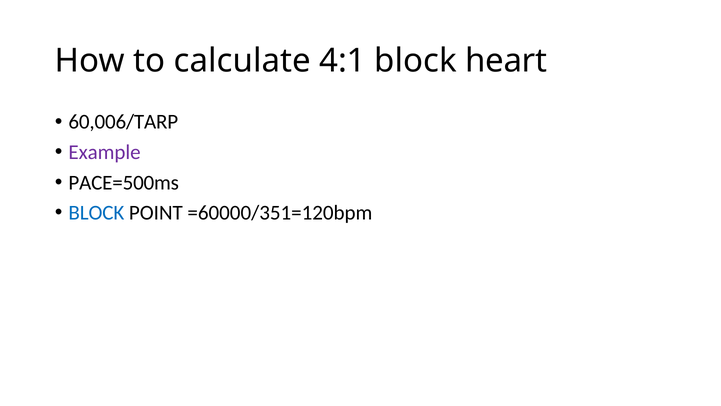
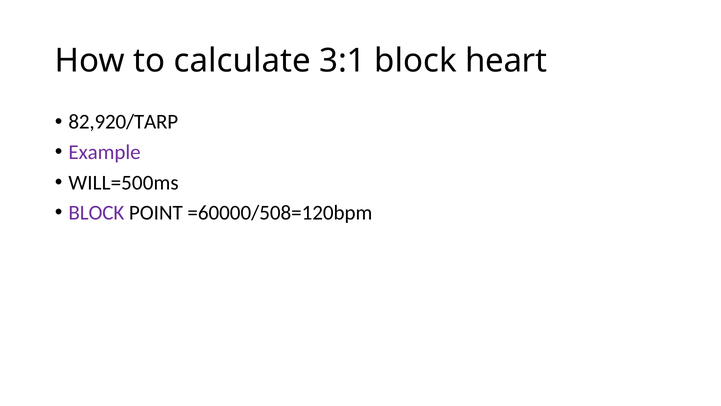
4:1: 4:1 -> 3:1
60,006/TARP: 60,006/TARP -> 82,920/TARP
PACE=500ms: PACE=500ms -> WILL=500ms
BLOCK at (96, 213) colour: blue -> purple
=60000/351=120bpm: =60000/351=120bpm -> =60000/508=120bpm
